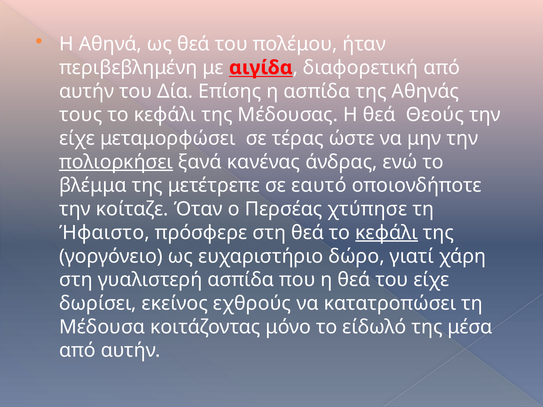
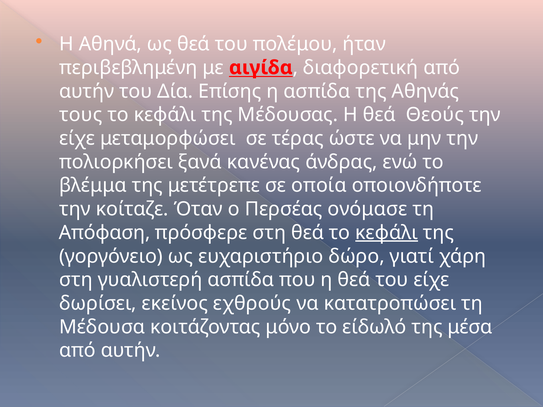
πολιορκήσει underline: present -> none
εαυτό: εαυτό -> οποία
χτύπησε: χτύπησε -> ονόμασε
Ήφαιστο: Ήφαιστο -> Απόφαση
